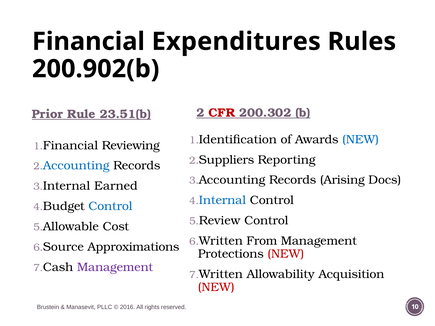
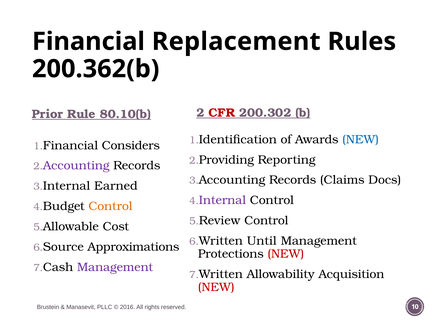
Expenditures: Expenditures -> Replacement
200.902(b: 200.902(b -> 200.362(b
23.51(b: 23.51(b -> 80.10(b
Reviewing: Reviewing -> Considers
Suppliers: Suppliers -> Providing
Accounting at (76, 166) colour: blue -> purple
Arising: Arising -> Claims
Internal at (222, 200) colour: blue -> purple
Control at (110, 206) colour: blue -> orange
From: From -> Until
